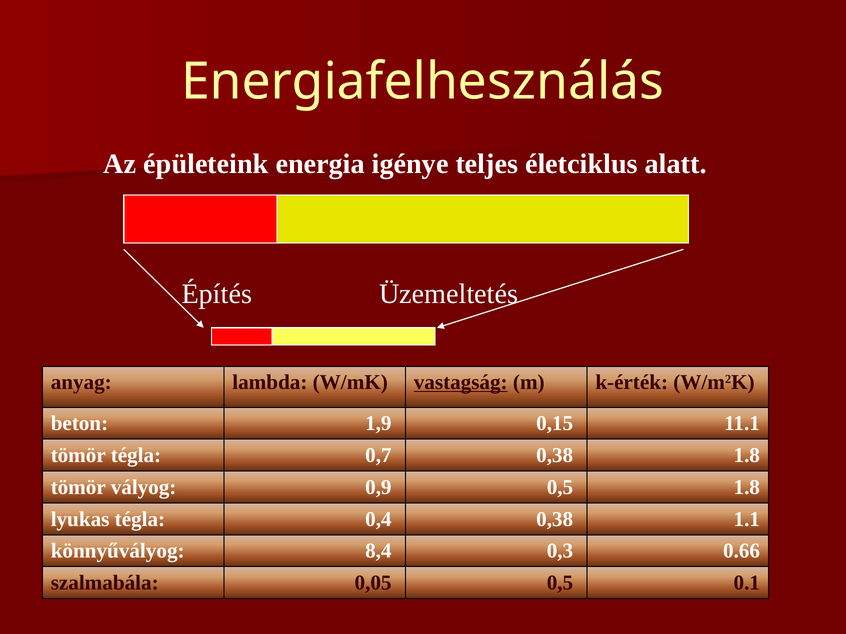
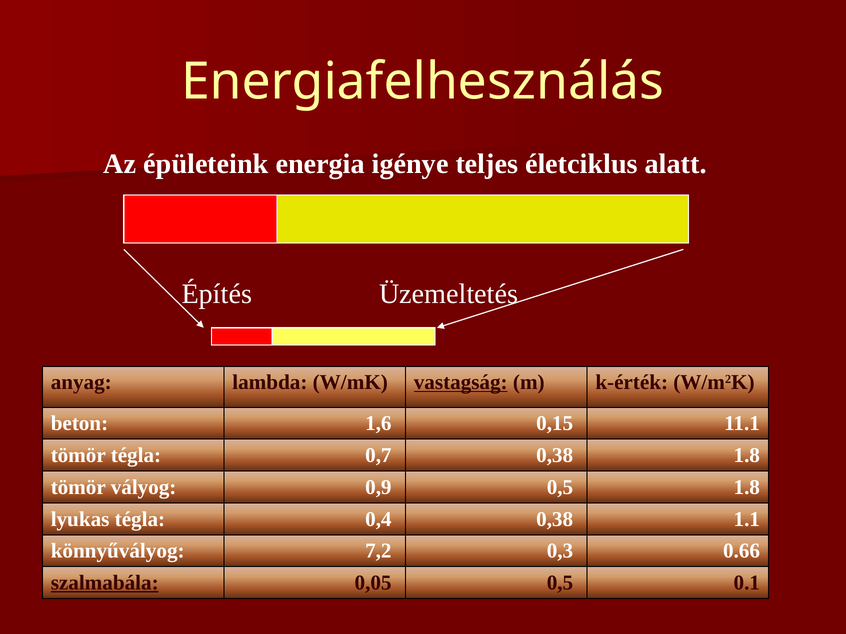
1,9: 1,9 -> 1,6
8,4: 8,4 -> 7,2
szalmabála underline: none -> present
